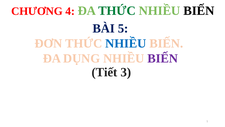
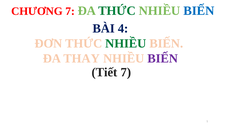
CHƯƠNG 4: 4 -> 7
BIẾN at (199, 11) colour: black -> blue
5: 5 -> 4
NHIỀU at (126, 43) colour: blue -> green
DỤNG: DỤNG -> THAY
Tiết 3: 3 -> 7
